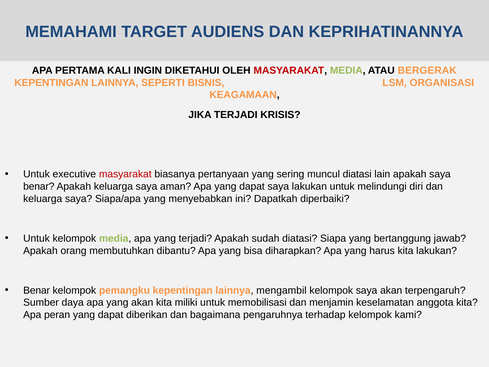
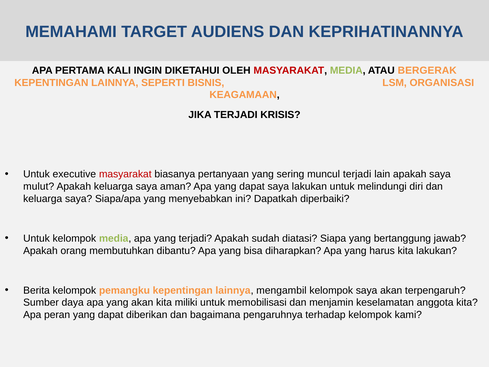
muncul diatasi: diatasi -> terjadi
benar at (39, 186): benar -> mulut
Benar at (37, 290): Benar -> Berita
